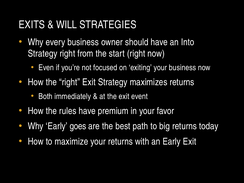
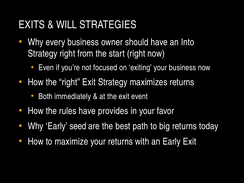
premium: premium -> provides
goes: goes -> seed
